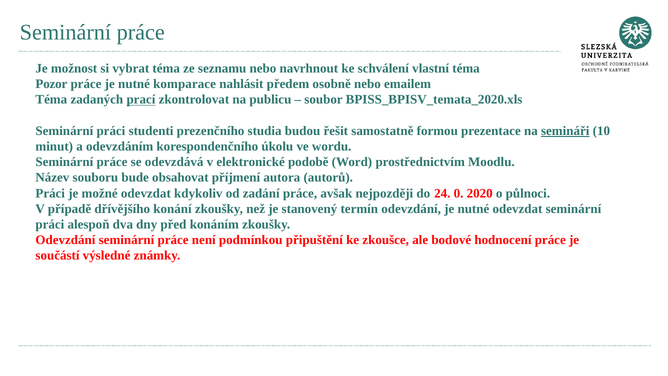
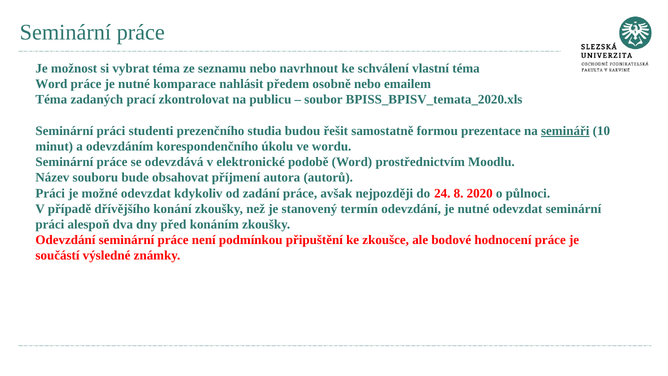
Pozor at (51, 84): Pozor -> Word
prací underline: present -> none
0: 0 -> 8
